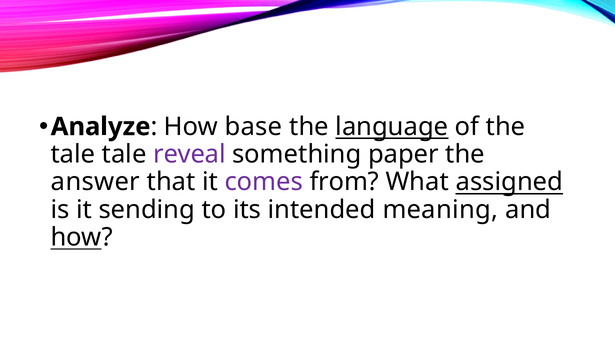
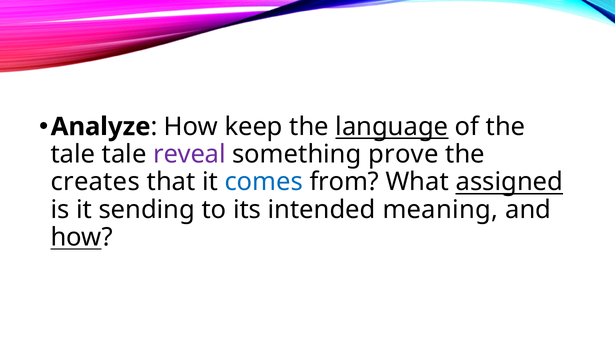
base: base -> keep
paper: paper -> prove
answer: answer -> creates
comes colour: purple -> blue
